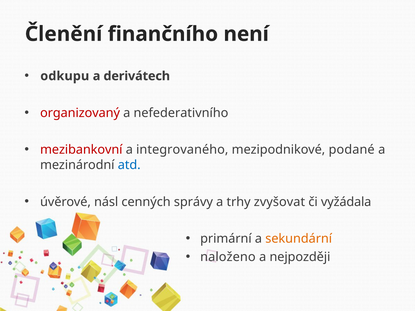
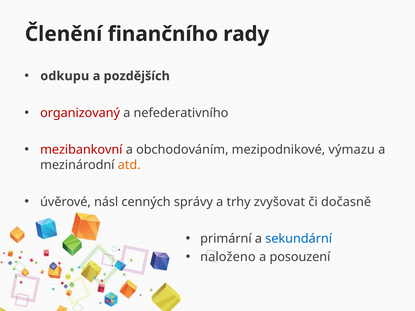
není: není -> rady
derivátech: derivátech -> pozdějších
integrovaného: integrovaného -> obchodováním
podané: podané -> výmazu
atd colour: blue -> orange
vyžádala: vyžádala -> dočasně
sekundární colour: orange -> blue
nejpozději: nejpozději -> posouzení
